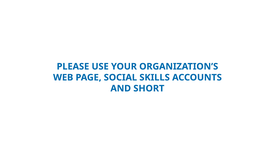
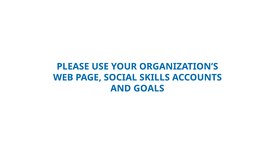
SHORT: SHORT -> GOALS
